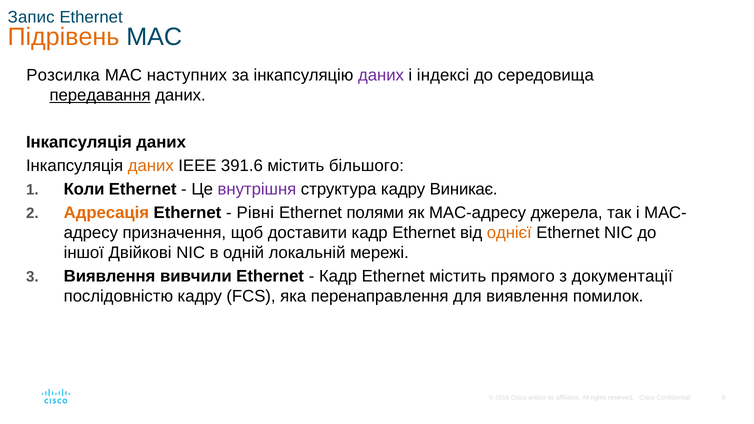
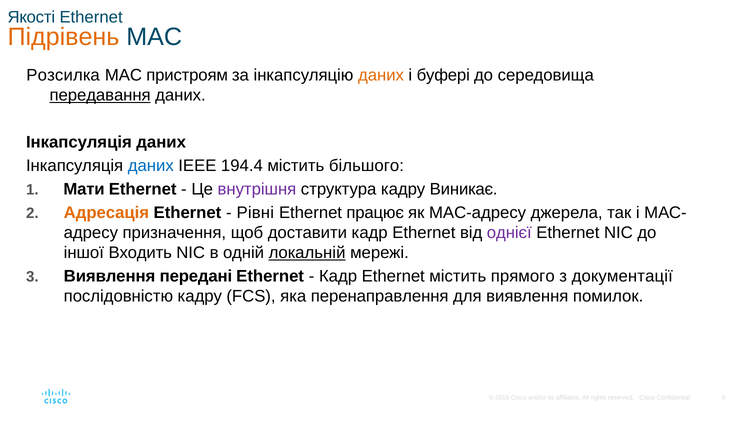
Запис: Запис -> Якості
наступних: наступних -> пристроям
даних at (381, 75) colour: purple -> orange
індексі: індексі -> буфері
даних at (151, 166) colour: orange -> blue
391.6: 391.6 -> 194.4
Коли: Коли -> Мати
полями: полями -> працює
однієї colour: orange -> purple
Двійкові: Двійкові -> Входить
локальній underline: none -> present
вивчили: вивчили -> передані
